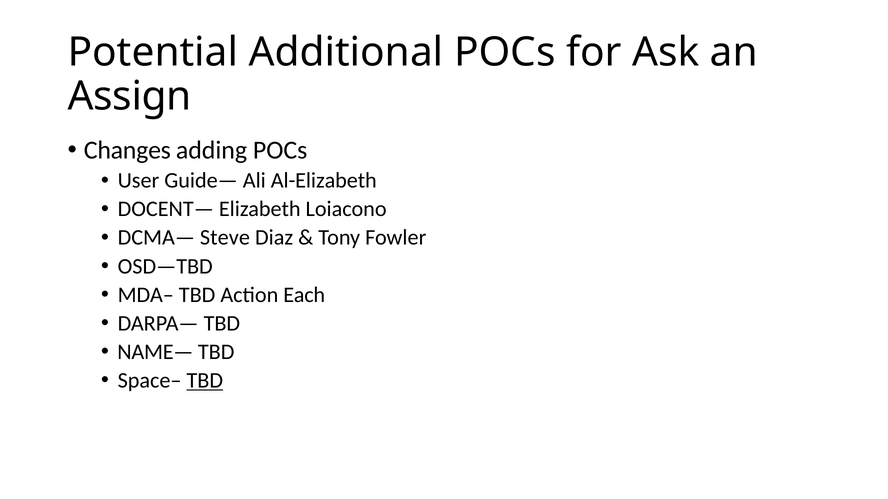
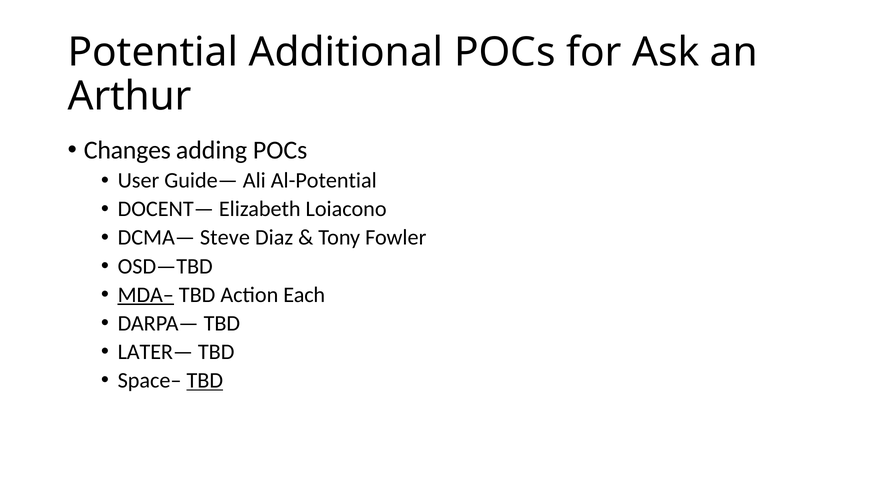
Assign: Assign -> Arthur
Al-Elizabeth: Al-Elizabeth -> Al-Potential
MDA– underline: none -> present
NAME—: NAME— -> LATER—
